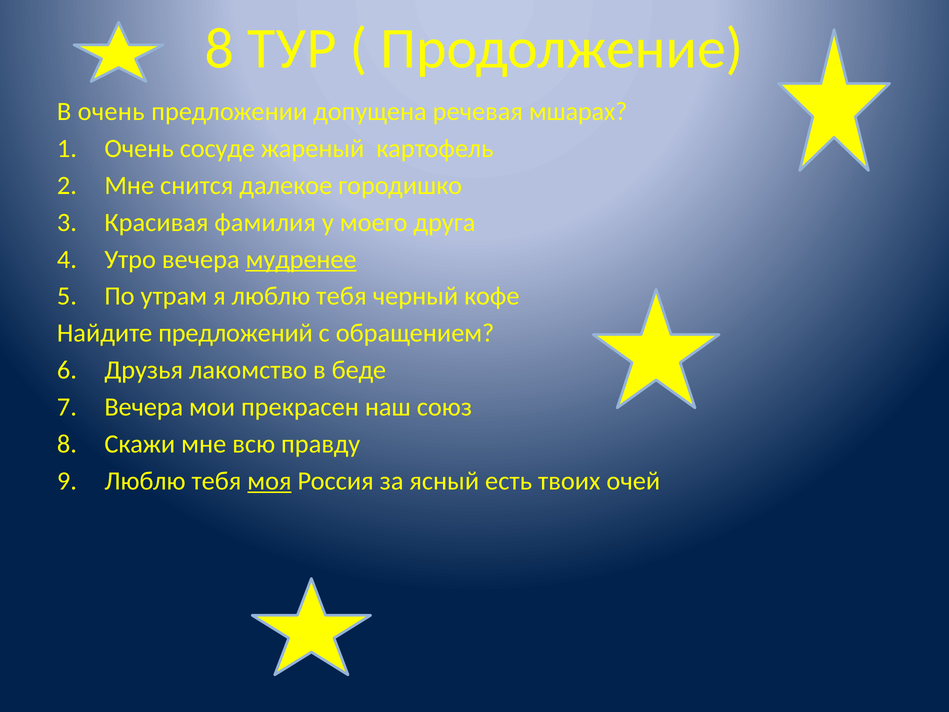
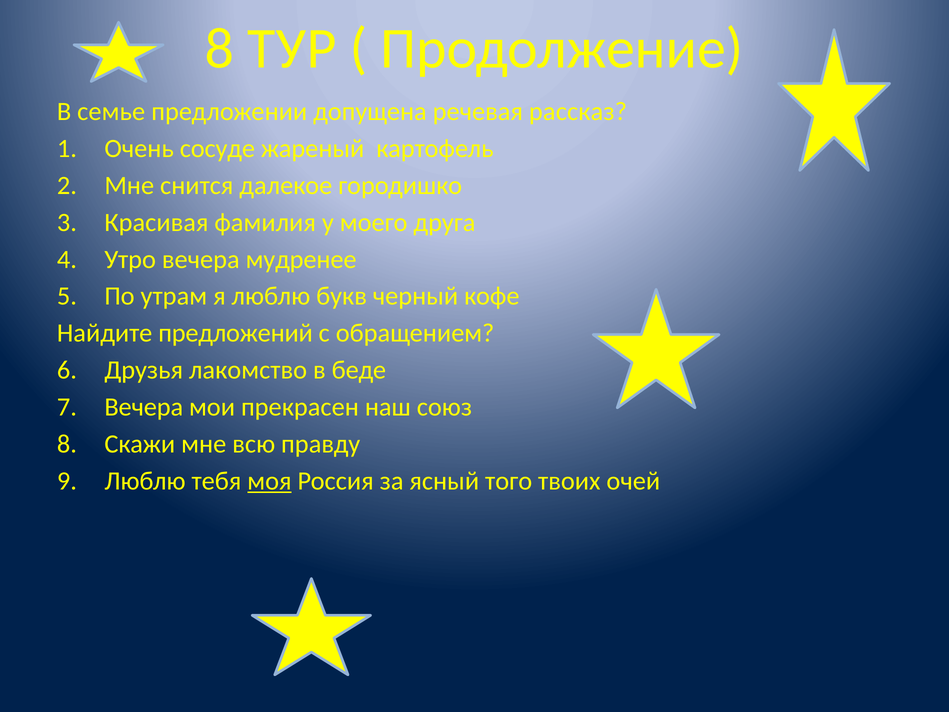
В очень: очень -> семье
мшарах: мшарах -> рассказ
мудренее underline: present -> none
я люблю тебя: тебя -> букв
есть: есть -> того
